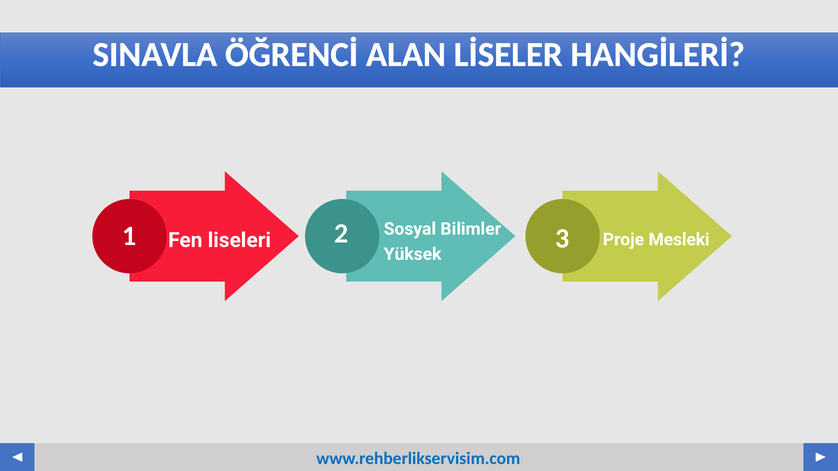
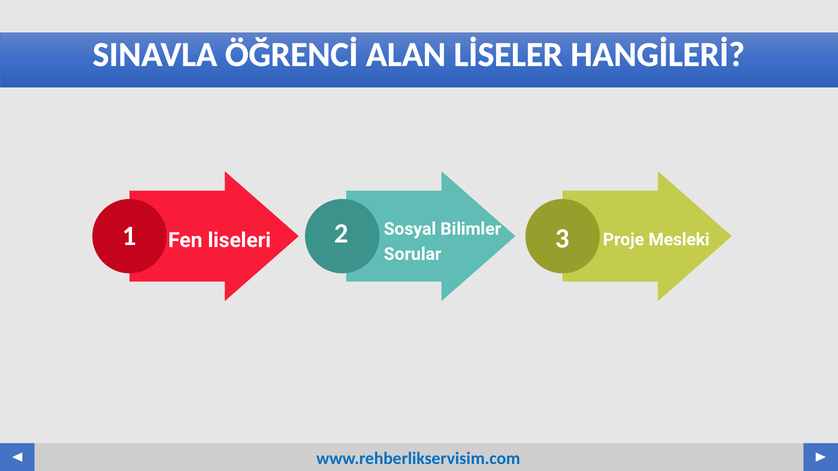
Yüksek: Yüksek -> Sorular
